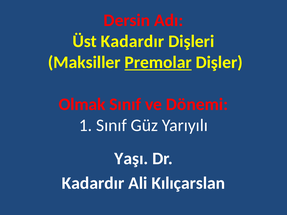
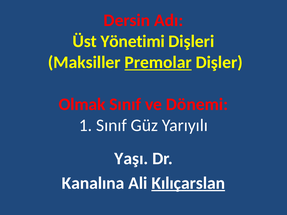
Üst Kadardır: Kadardır -> Yönetimi
Kadardır at (93, 183): Kadardır -> Kanalına
Kılıçarslan underline: none -> present
